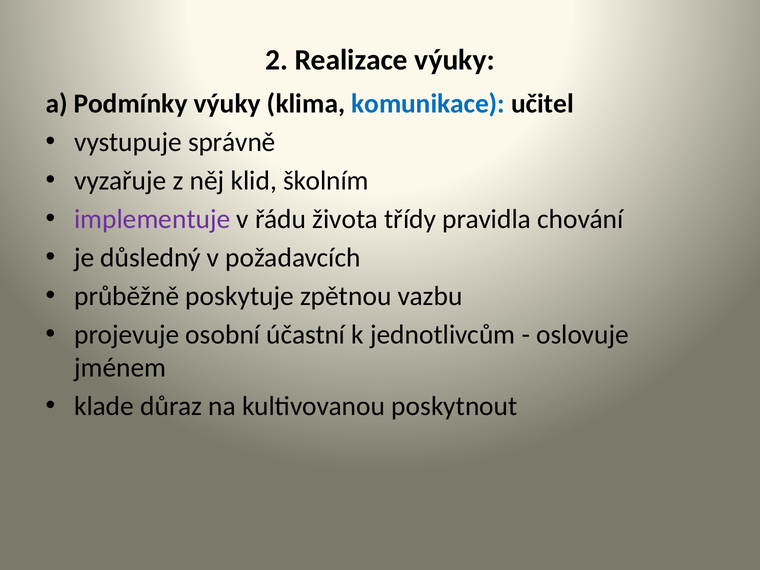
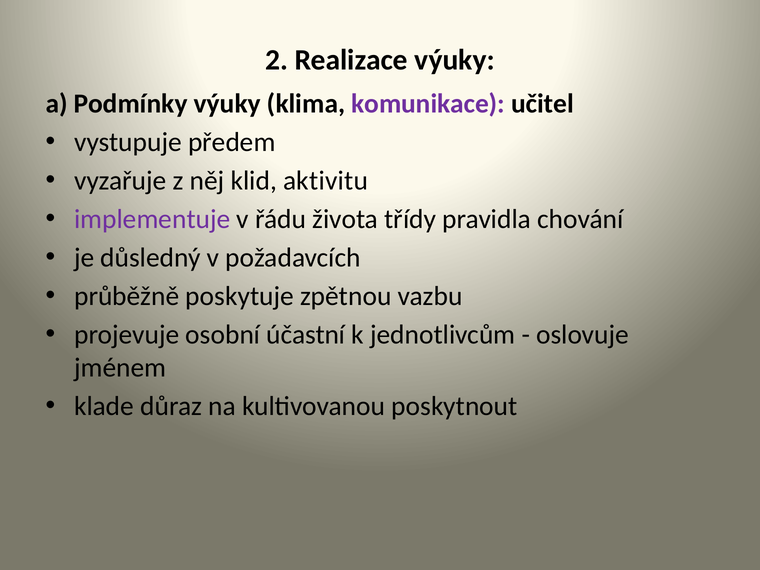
komunikace colour: blue -> purple
správně: správně -> předem
školním: školním -> aktivitu
